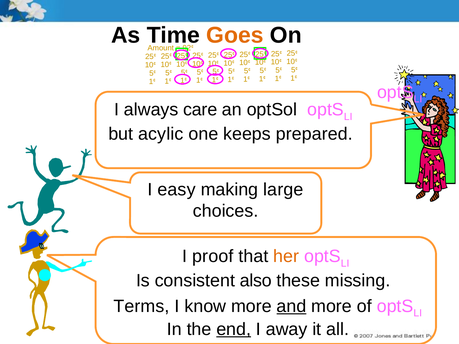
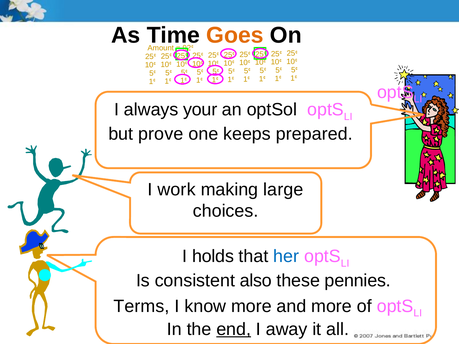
care: care -> your
acylic: acylic -> prove
easy: easy -> work
proof: proof -> holds
her colour: orange -> blue
missing: missing -> pennies
and underline: present -> none
